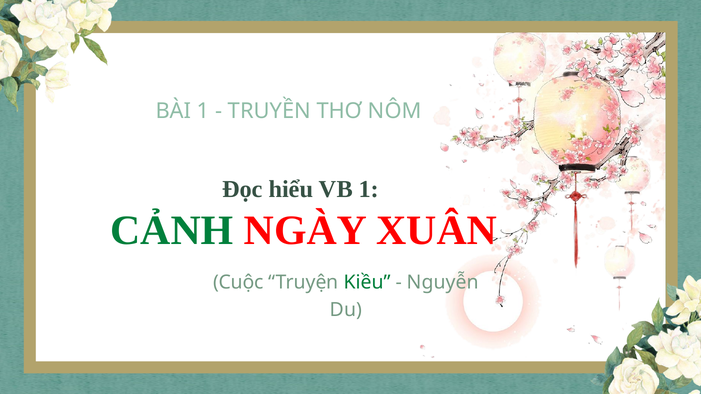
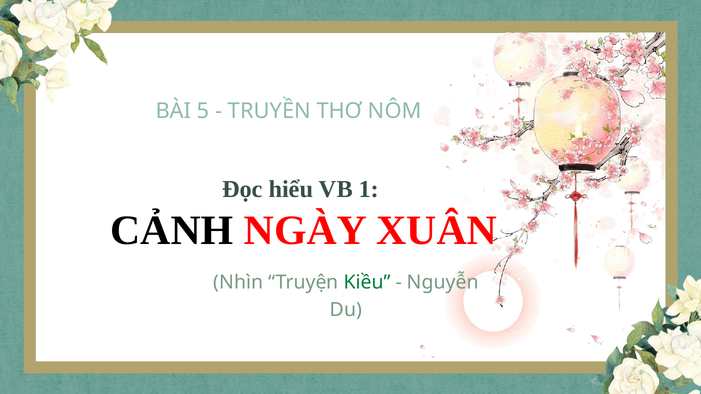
BÀI 1: 1 -> 5
CẢNH colour: green -> black
Cuộc: Cuộc -> Nhìn
